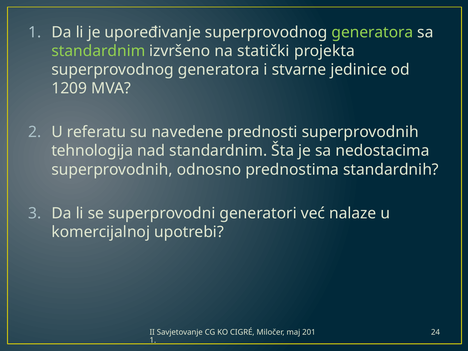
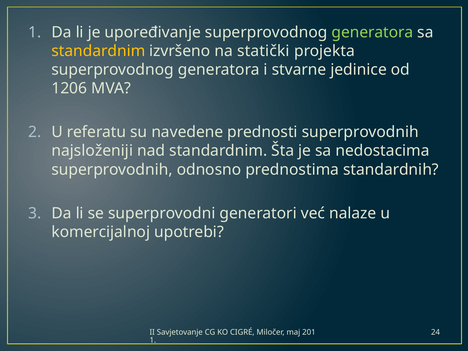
standardnim at (98, 51) colour: light green -> yellow
1209: 1209 -> 1206
tehnologija: tehnologija -> najsloženiji
